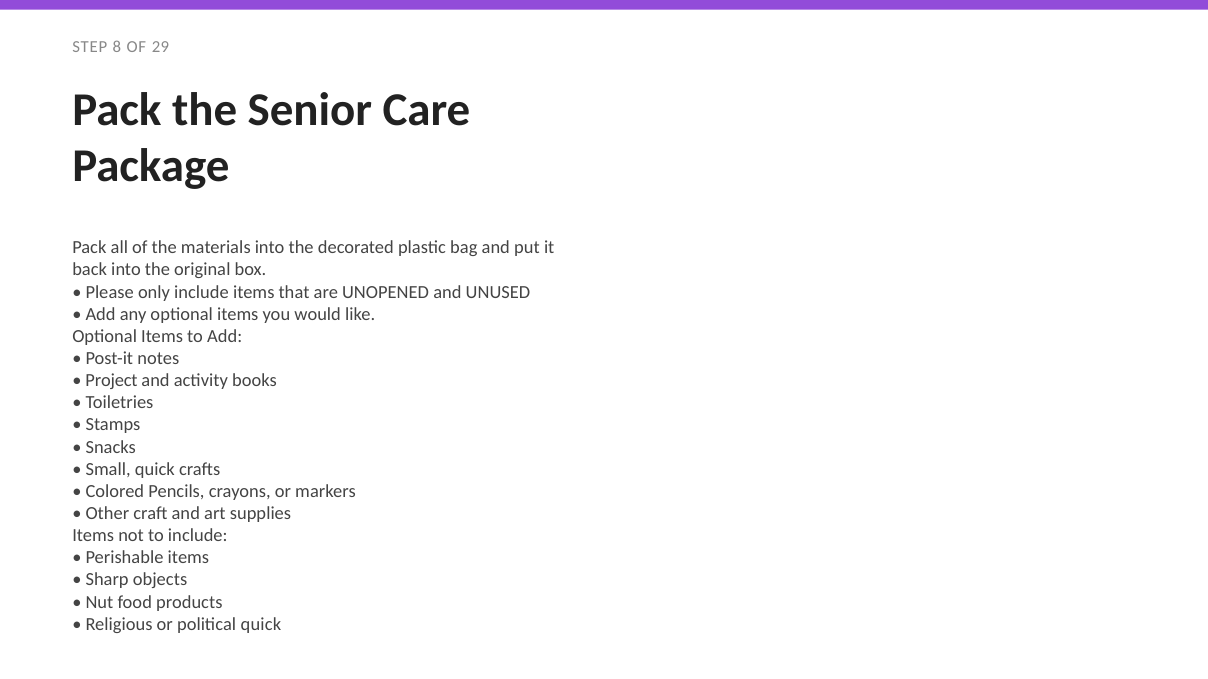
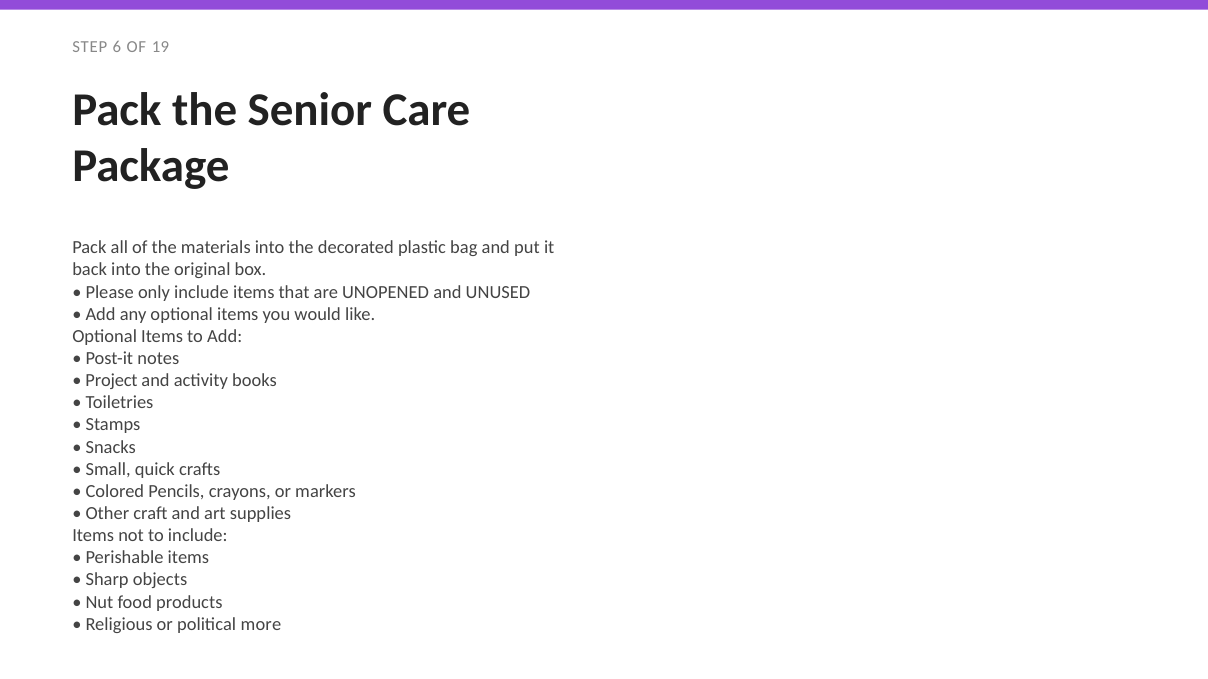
8: 8 -> 6
29: 29 -> 19
political quick: quick -> more
